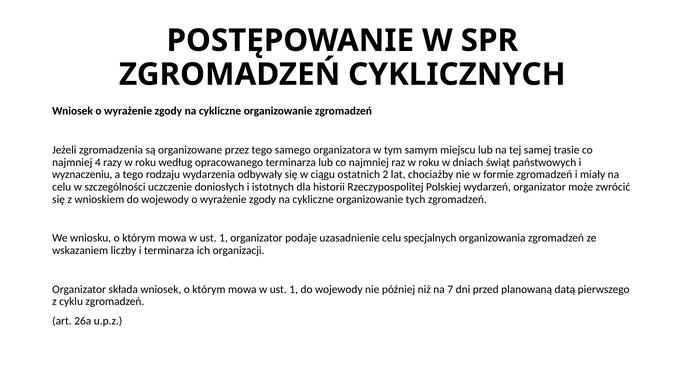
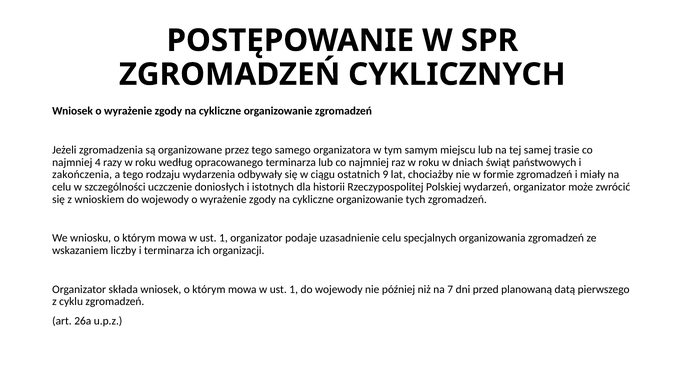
wyznaczeniu: wyznaczeniu -> zakończenia
2: 2 -> 9
